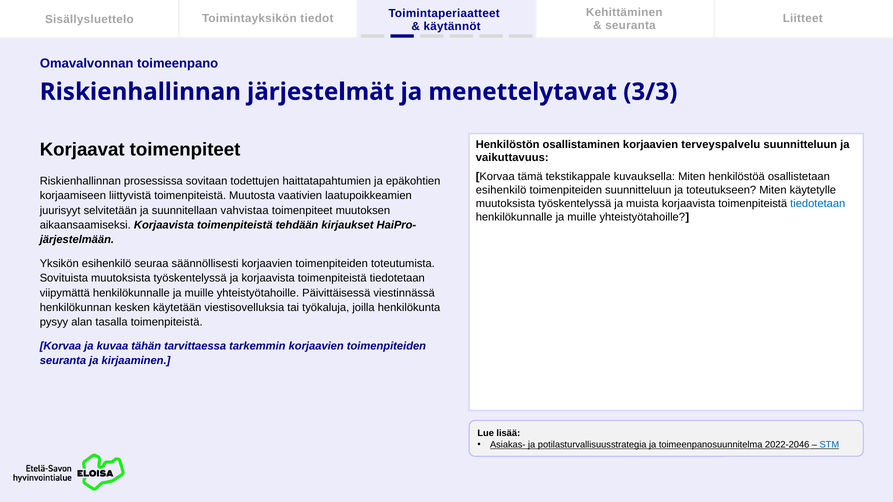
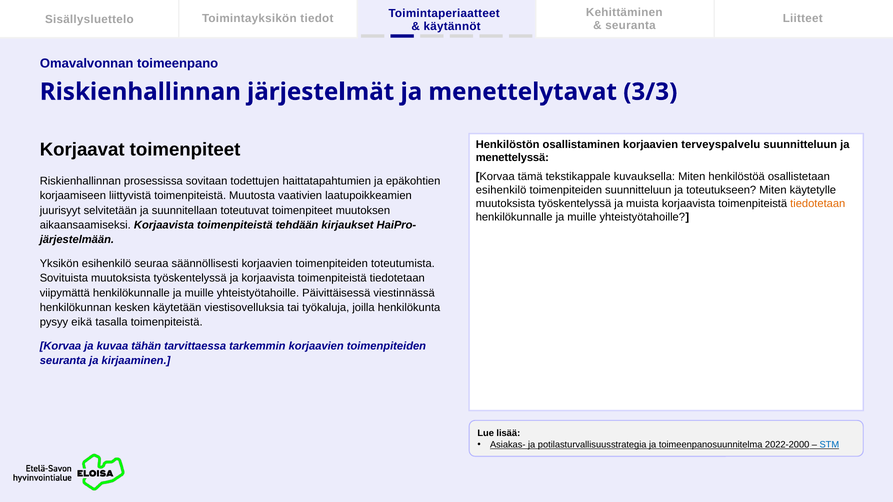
vaikuttavuus: vaikuttavuus -> menettelyssä
tiedotetaan at (818, 204) colour: blue -> orange
vahvistaa: vahvistaa -> toteutuvat
alan: alan -> eikä
2022-2046: 2022-2046 -> 2022-2000
